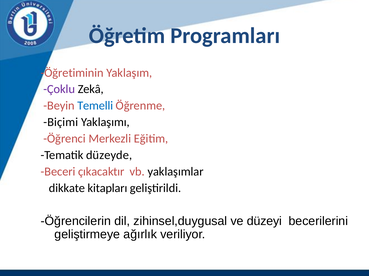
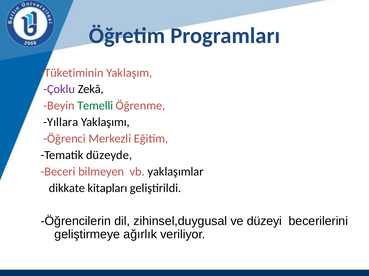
Öğretiminin: Öğretiminin -> Tüketiminin
Temelli colour: blue -> green
Biçimi: Biçimi -> Yıllara
çıkacaktır: çıkacaktır -> bilmeyen
